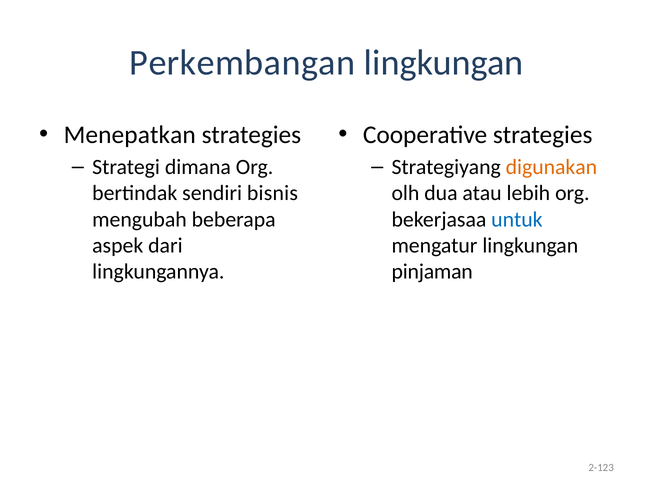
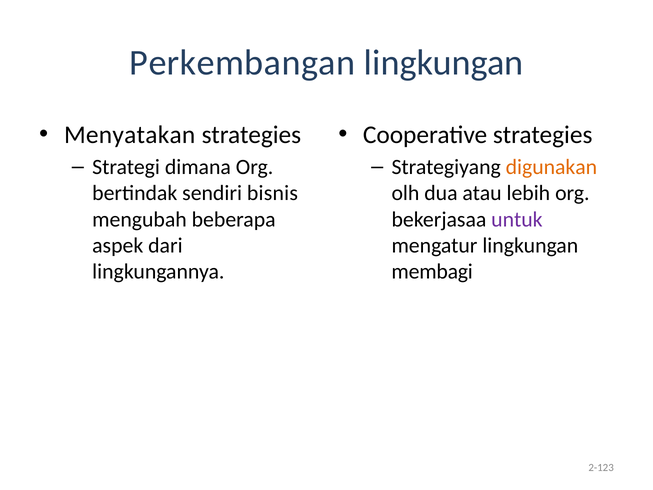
Menepatkan: Menepatkan -> Menyatakan
untuk colour: blue -> purple
pinjaman: pinjaman -> membagi
